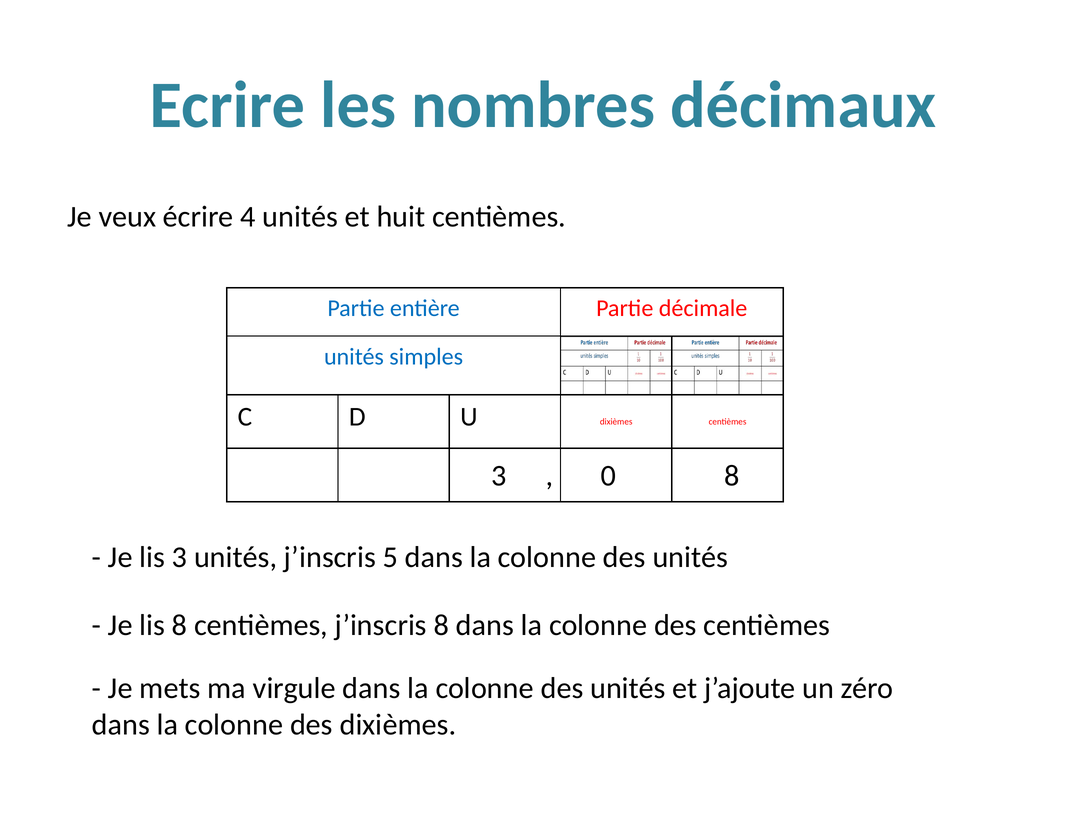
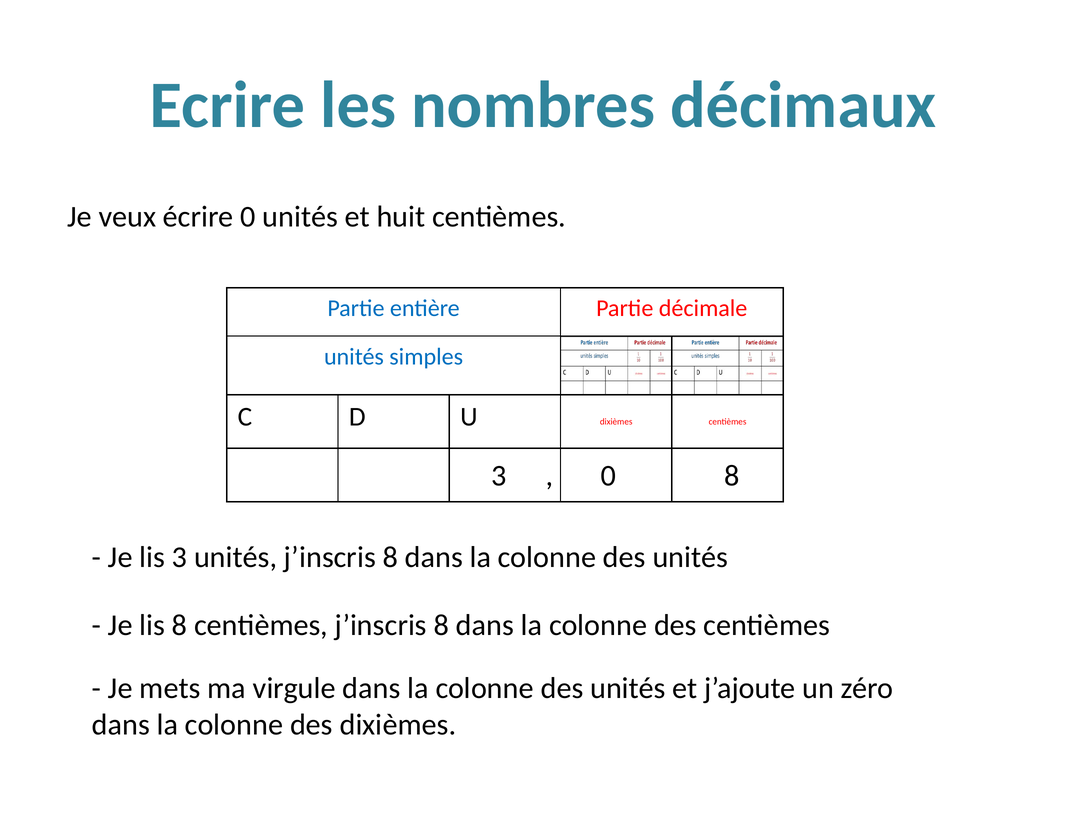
écrire 4: 4 -> 0
unités j’inscris 5: 5 -> 8
